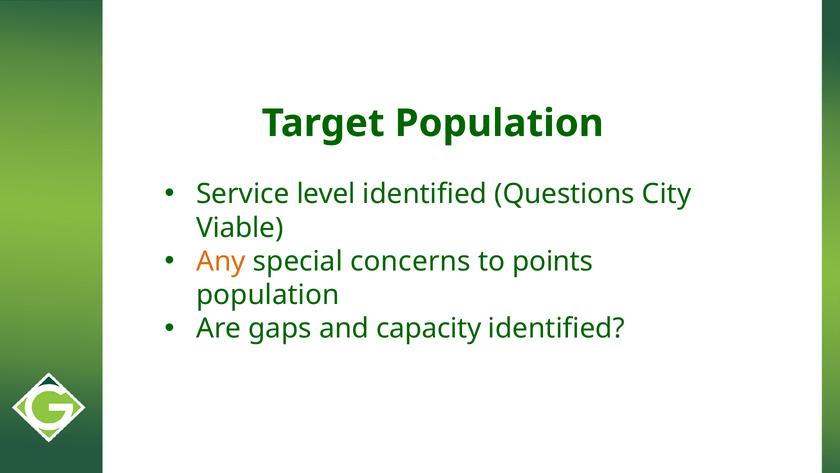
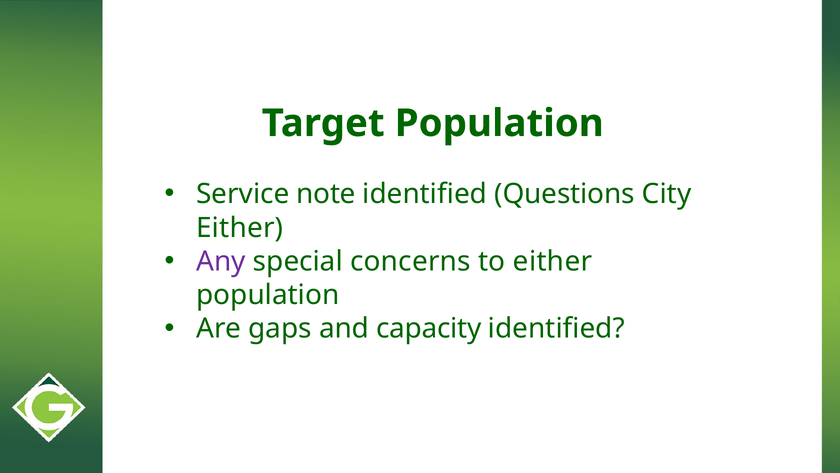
level: level -> note
Viable at (240, 228): Viable -> Either
Any colour: orange -> purple
to points: points -> either
